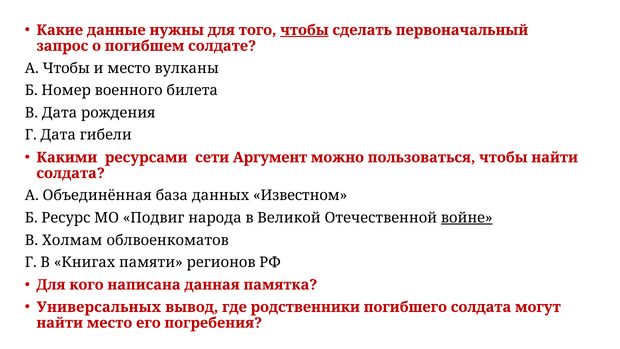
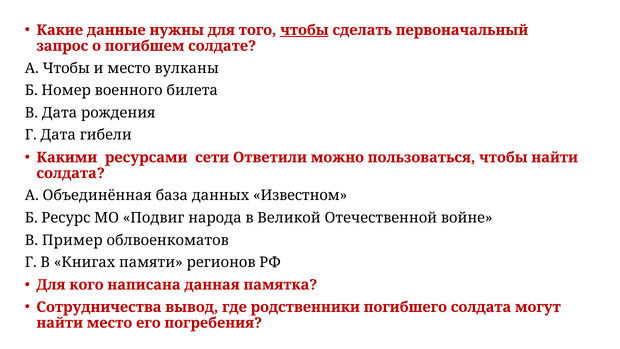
Аргумент: Аргумент -> Ответили
войне underline: present -> none
Холмам: Холмам -> Пример
Универсальных: Универсальных -> Сотрудничества
